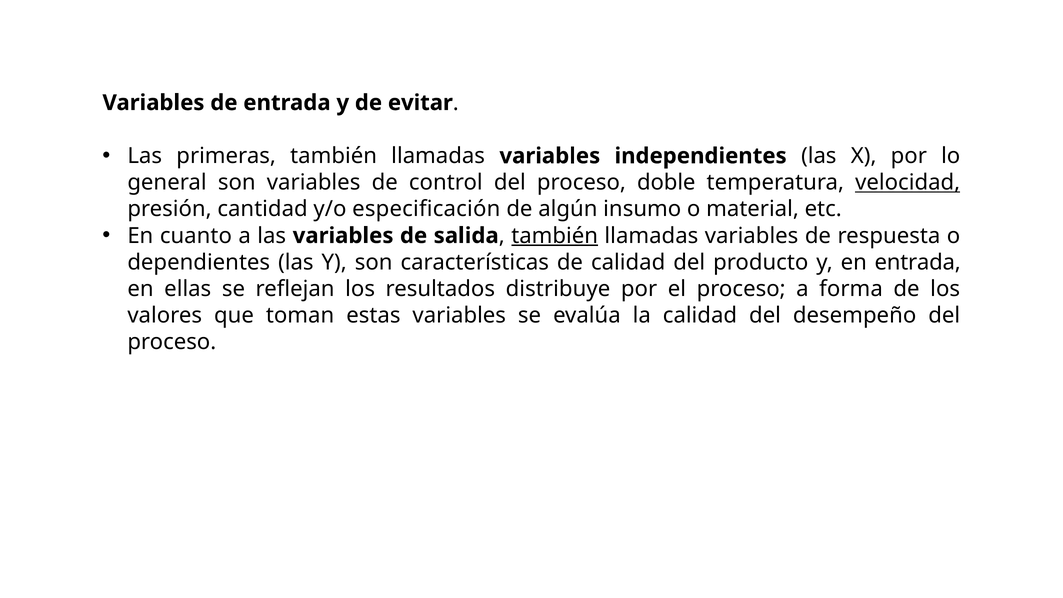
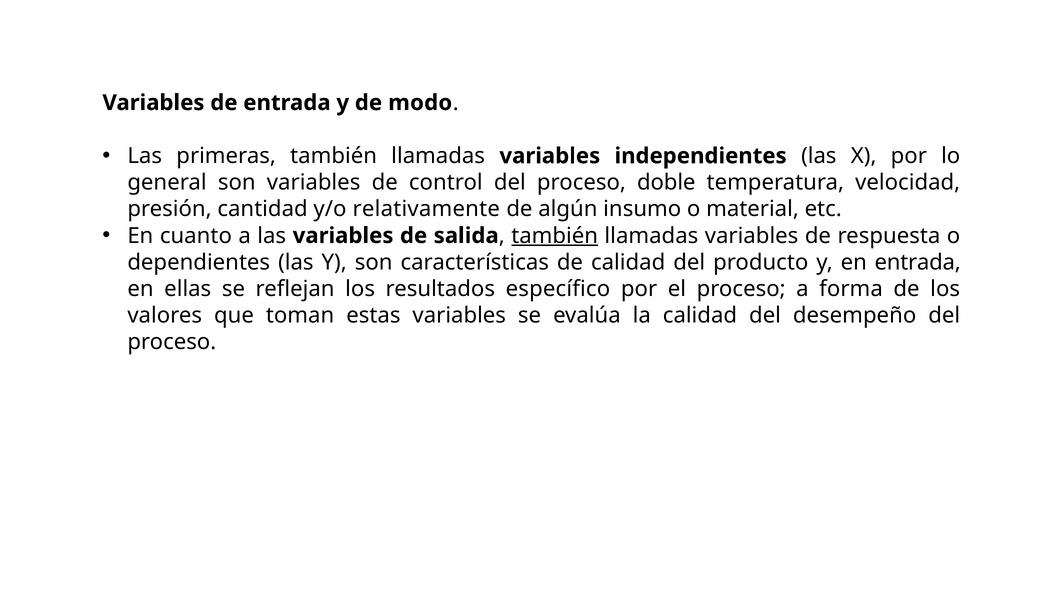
evitar: evitar -> modo
velocidad underline: present -> none
especificación: especificación -> relativamente
distribuye: distribuye -> específico
